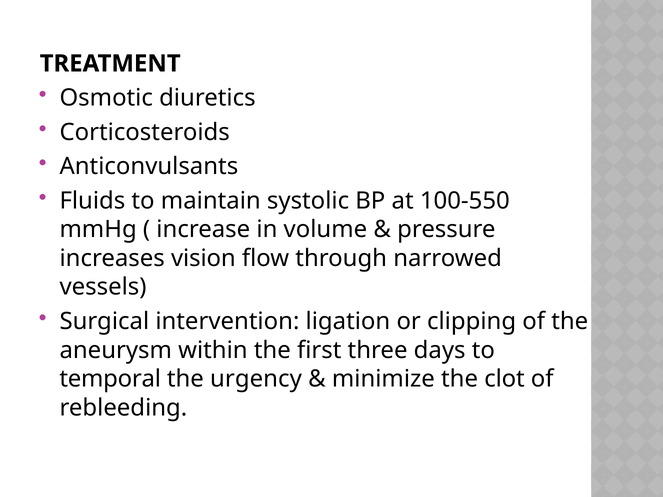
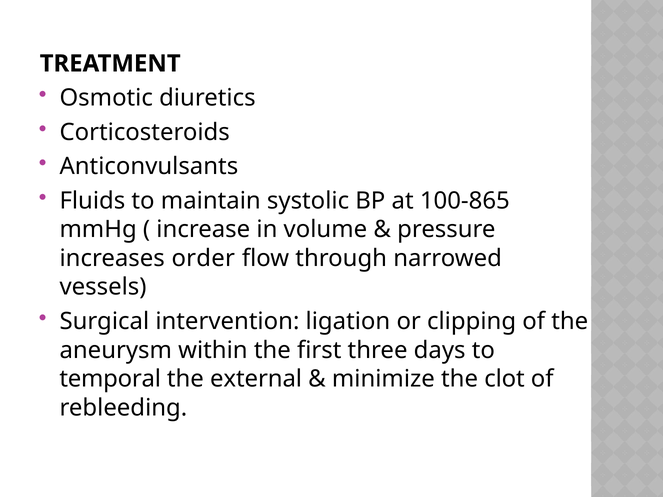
100-550: 100-550 -> 100-865
vision: vision -> order
urgency: urgency -> external
